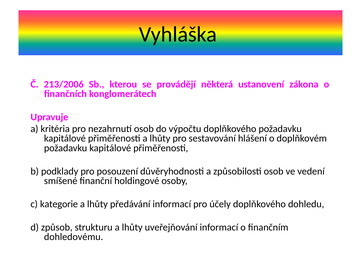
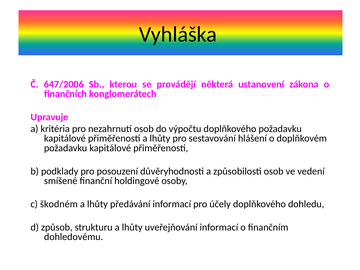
213/2006: 213/2006 -> 647/2006
kategorie: kategorie -> škodném
